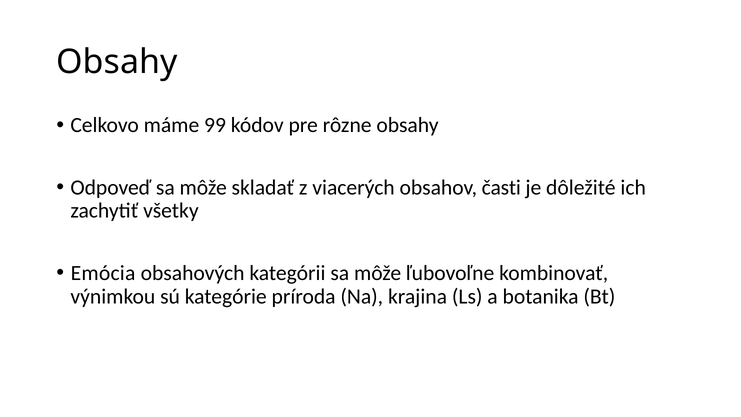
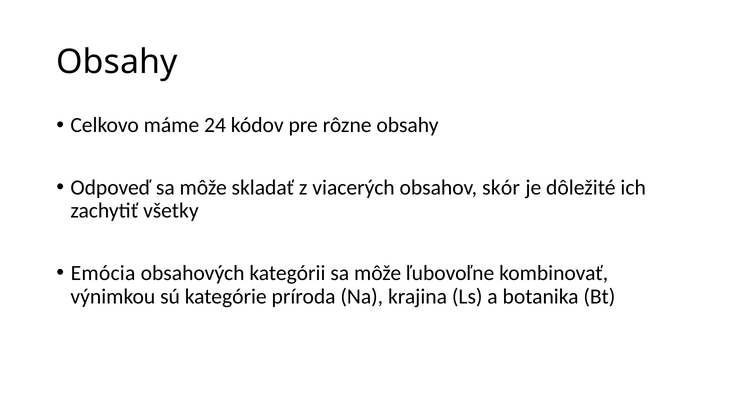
99: 99 -> 24
časti: časti -> skór
